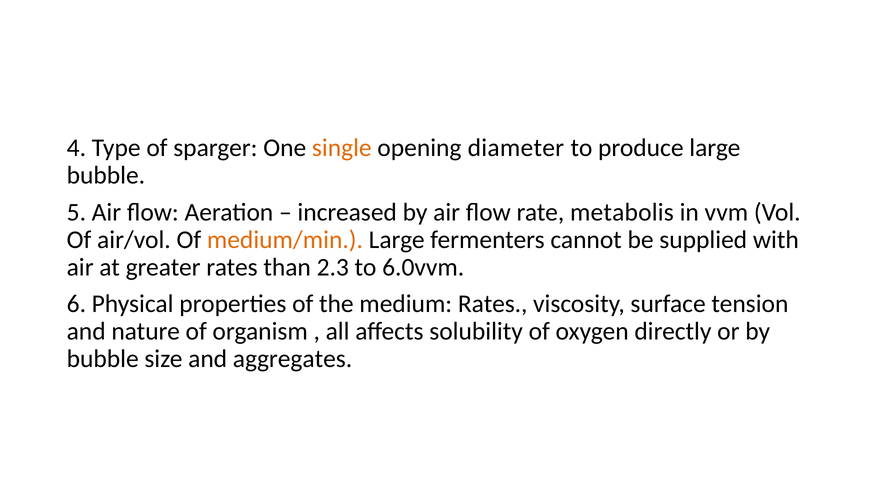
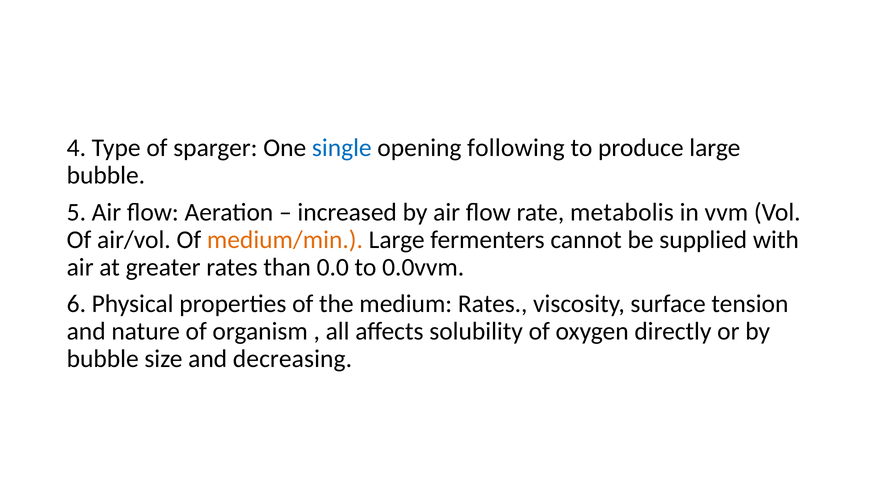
single colour: orange -> blue
diameter: diameter -> following
2.3: 2.3 -> 0.0
6.0vvm: 6.0vvm -> 0.0vvm
aggregates: aggregates -> decreasing
